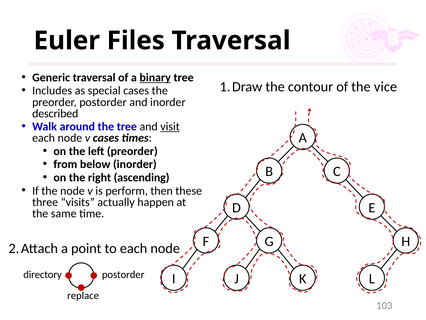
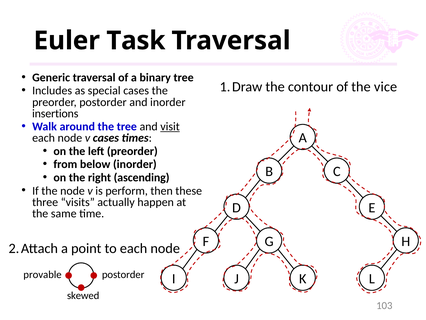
Files: Files -> Task
binary underline: present -> none
described: described -> insertions
directory: directory -> provable
replace: replace -> skewed
